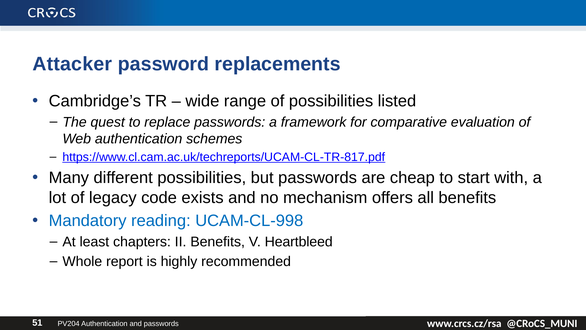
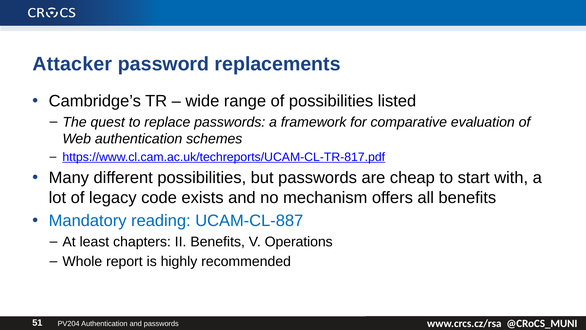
UCAM-CL-998: UCAM-CL-998 -> UCAM-CL-887
Heartbleed: Heartbleed -> Operations
